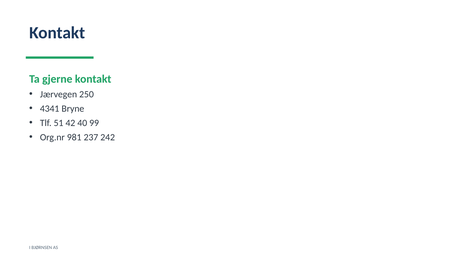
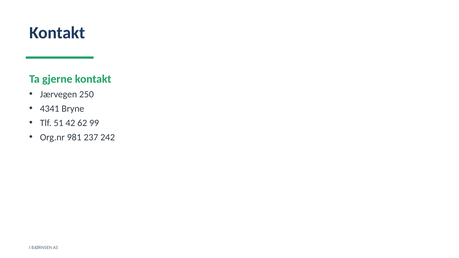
40: 40 -> 62
